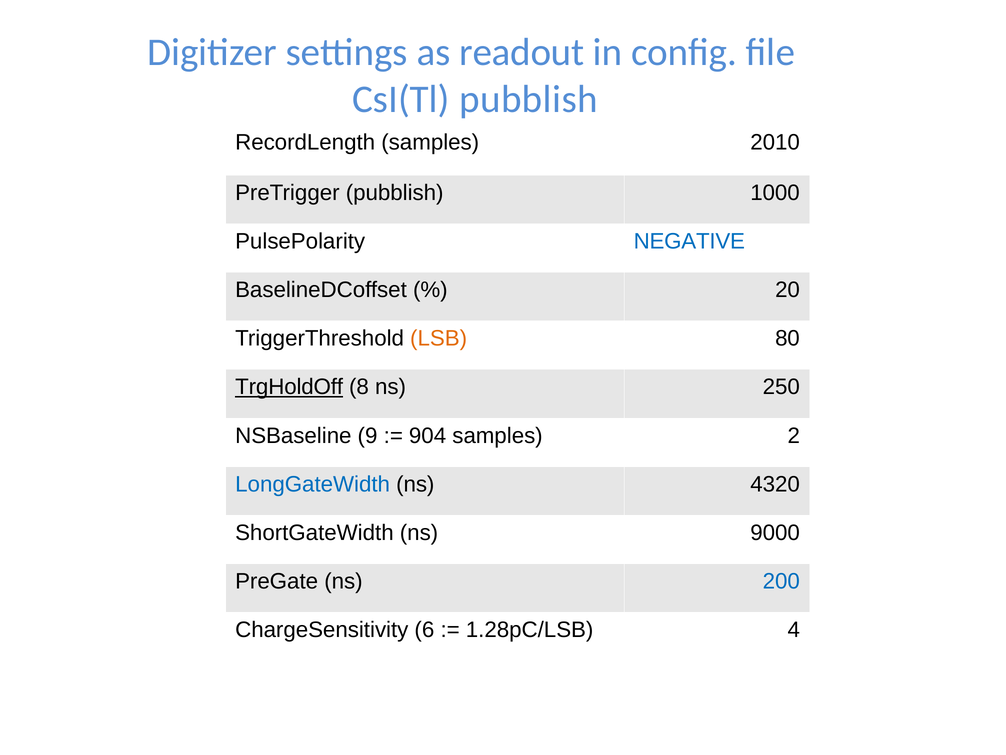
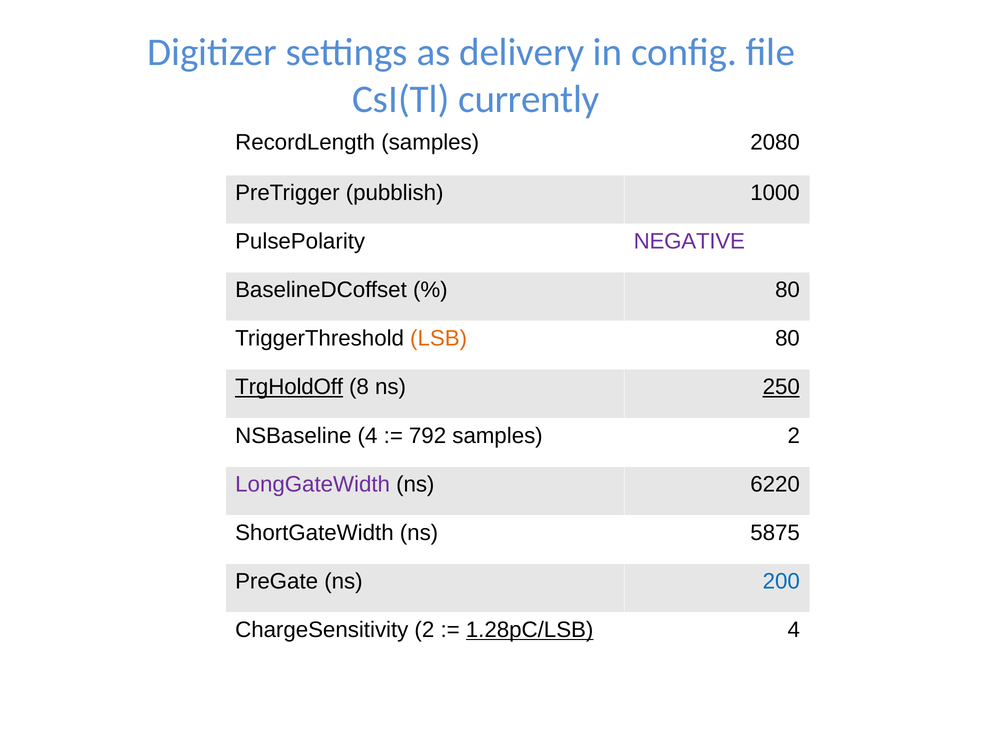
readout: readout -> delivery
CsI(Tl pubblish: pubblish -> currently
2010: 2010 -> 2080
NEGATIVE colour: blue -> purple
20 at (788, 290): 20 -> 80
250 underline: none -> present
NSBaseline 9: 9 -> 4
904: 904 -> 792
LongGateWidth colour: blue -> purple
4320: 4320 -> 6220
9000: 9000 -> 5875
ChargeSensitivity 6: 6 -> 2
1.28pC/LSB underline: none -> present
